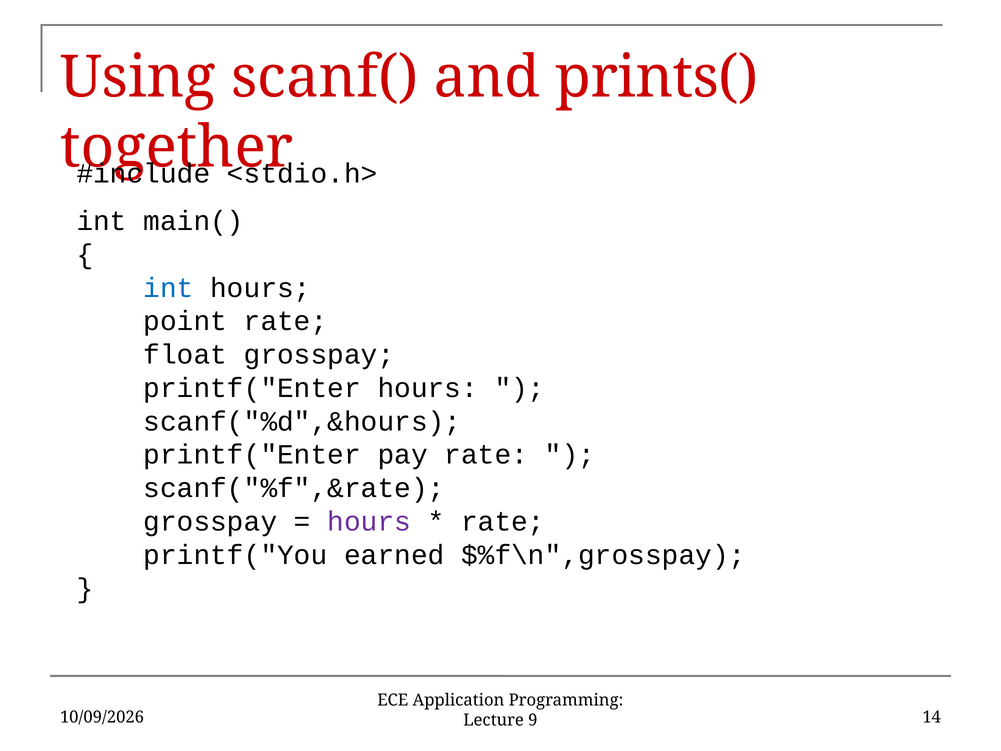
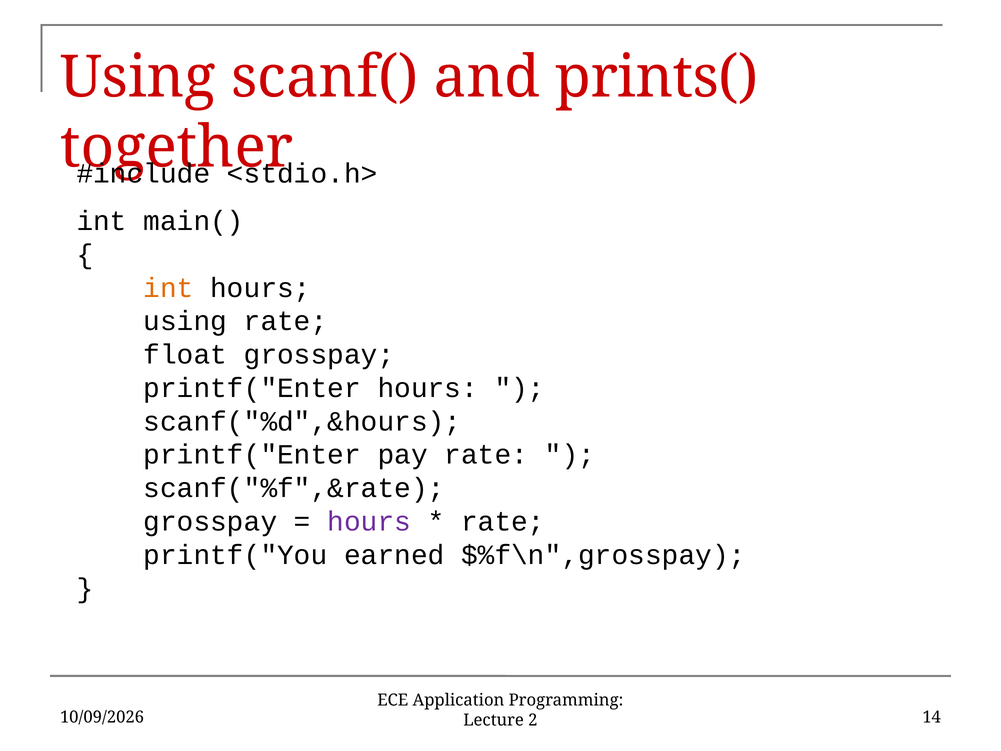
int at (168, 288) colour: blue -> orange
point at (185, 321): point -> using
9: 9 -> 2
